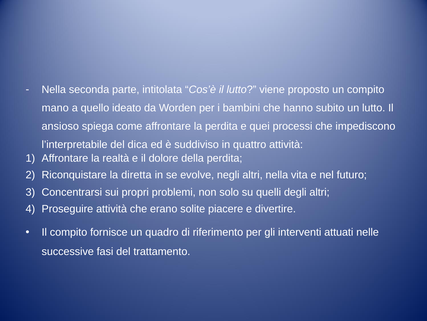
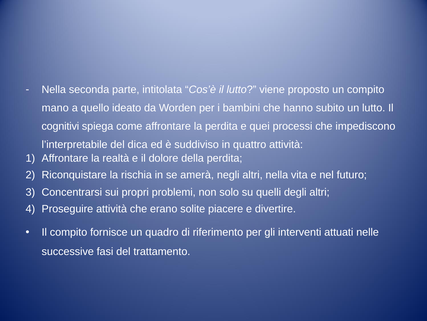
ansioso: ansioso -> cognitivi
diretta: diretta -> rischia
evolve: evolve -> amerà
